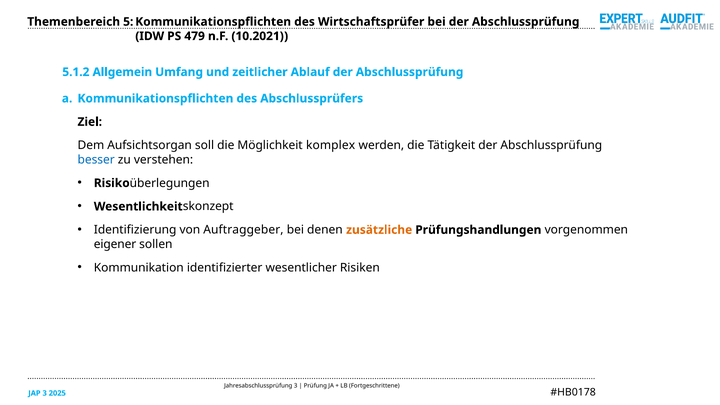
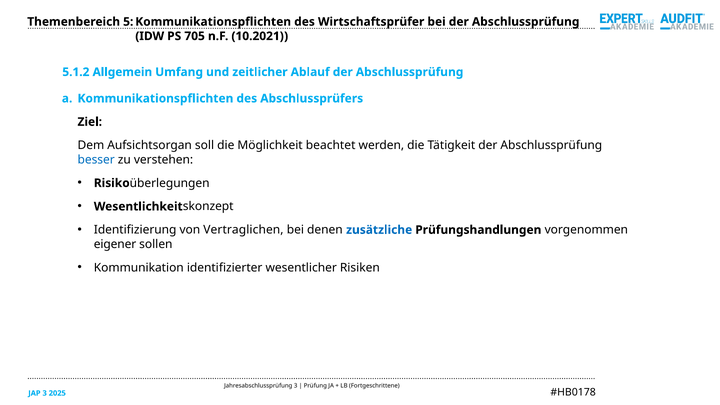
479: 479 -> 705
komplex: komplex -> beachtet
Auftraggeber: Auftraggeber -> Vertraglichen
zusätzliche colour: orange -> blue
